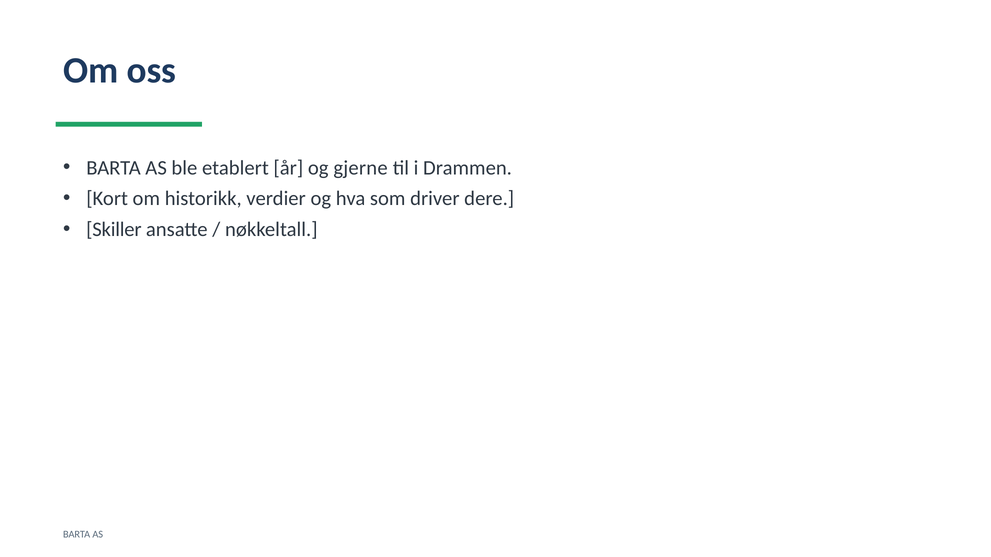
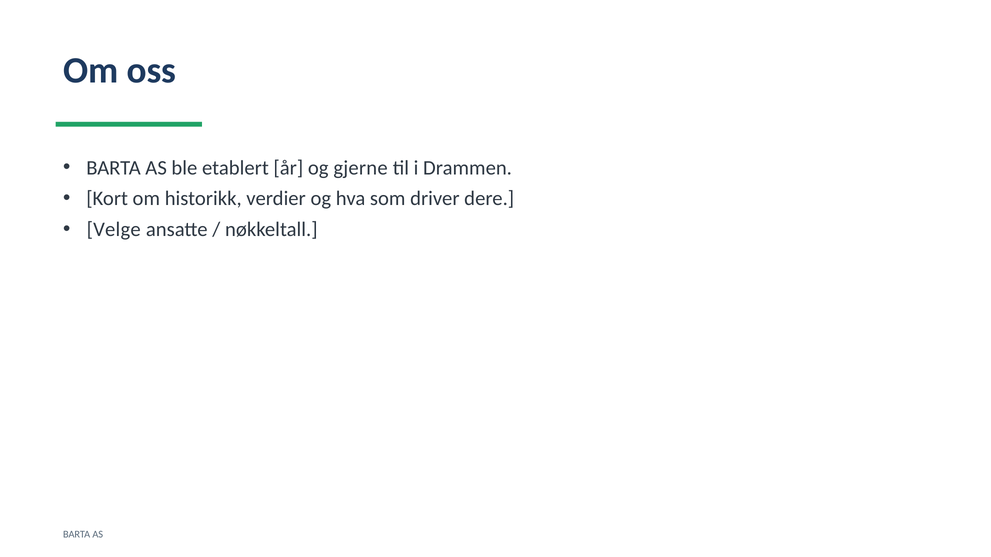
Skiller: Skiller -> Velge
